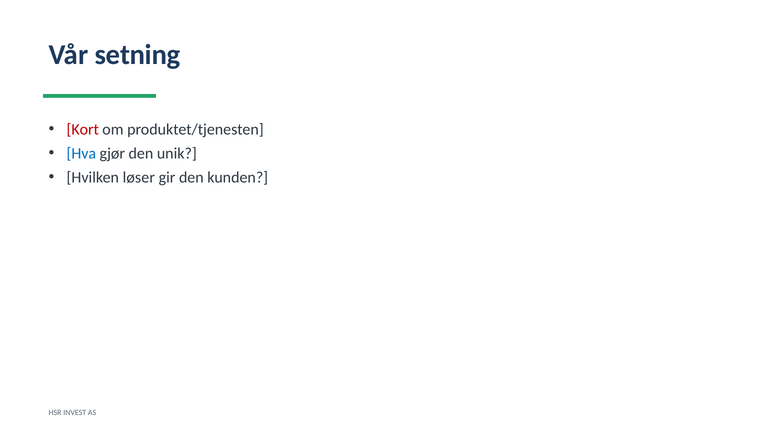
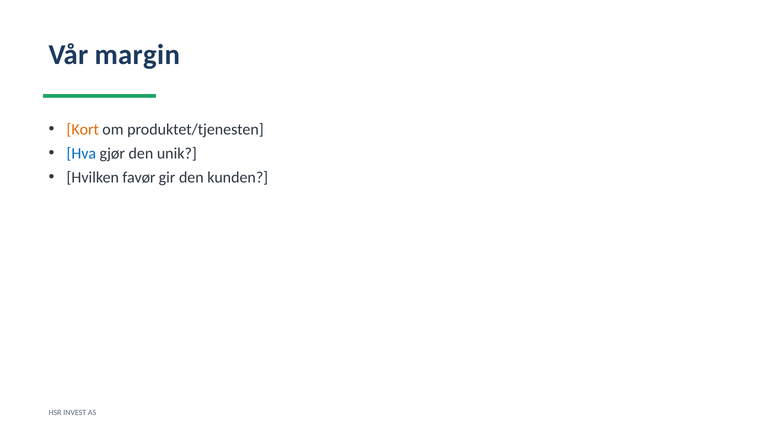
setning: setning -> margin
Kort colour: red -> orange
løser: løser -> favør
